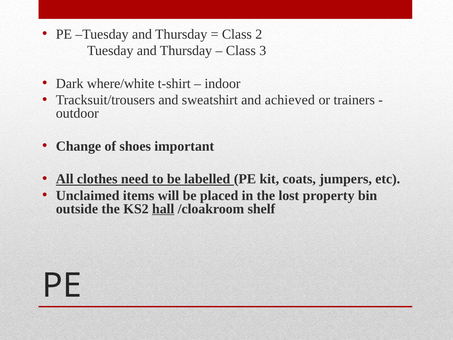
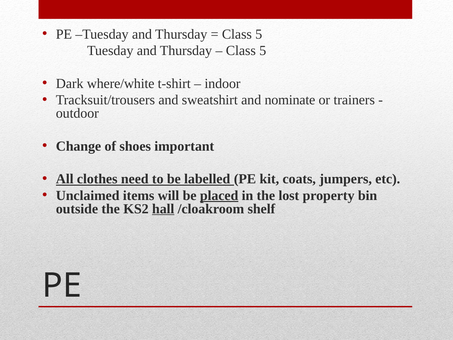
2 at (259, 34): 2 -> 5
3 at (263, 51): 3 -> 5
achieved: achieved -> nominate
placed underline: none -> present
